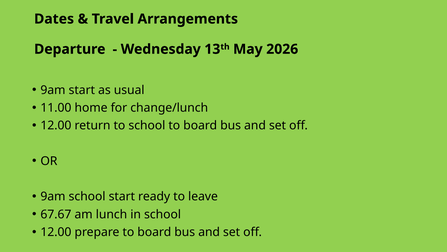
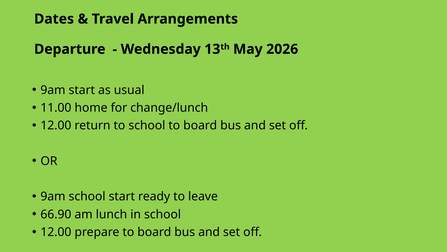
67.67: 67.67 -> 66.90
